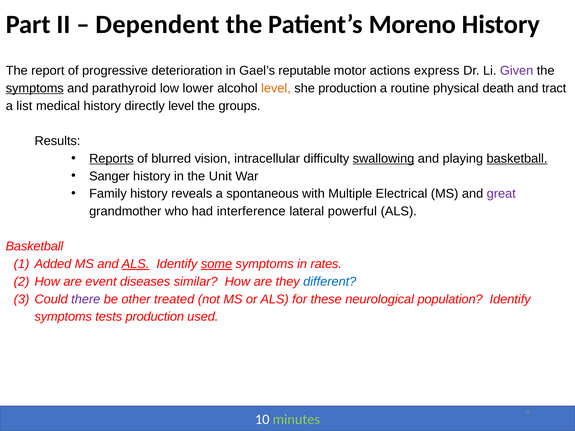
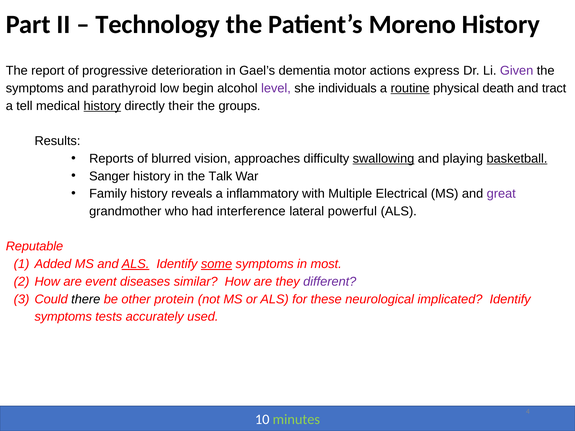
Dependent: Dependent -> Technology
reputable: reputable -> dementia
symptoms at (35, 88) underline: present -> none
lower: lower -> begin
level at (276, 88) colour: orange -> purple
she production: production -> individuals
routine underline: none -> present
list: list -> tell
history at (102, 106) underline: none -> present
directly level: level -> their
Reports underline: present -> none
intracellular: intracellular -> approaches
Unit: Unit -> Talk
spontaneous: spontaneous -> inflammatory
Basketball at (34, 247): Basketball -> Reputable
rates: rates -> most
different colour: blue -> purple
there colour: purple -> black
treated: treated -> protein
population: population -> implicated
tests production: production -> accurately
